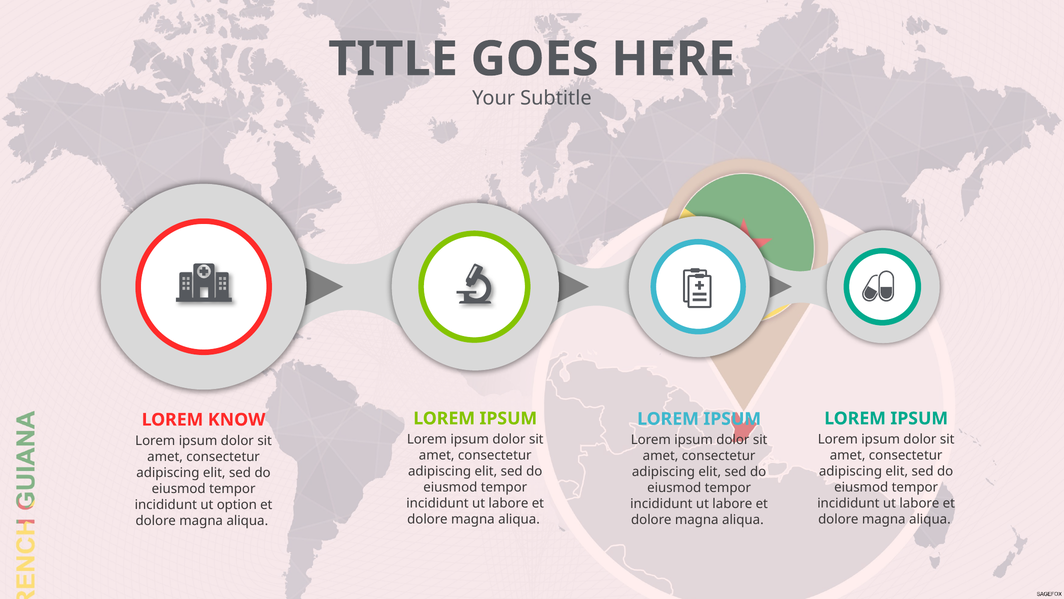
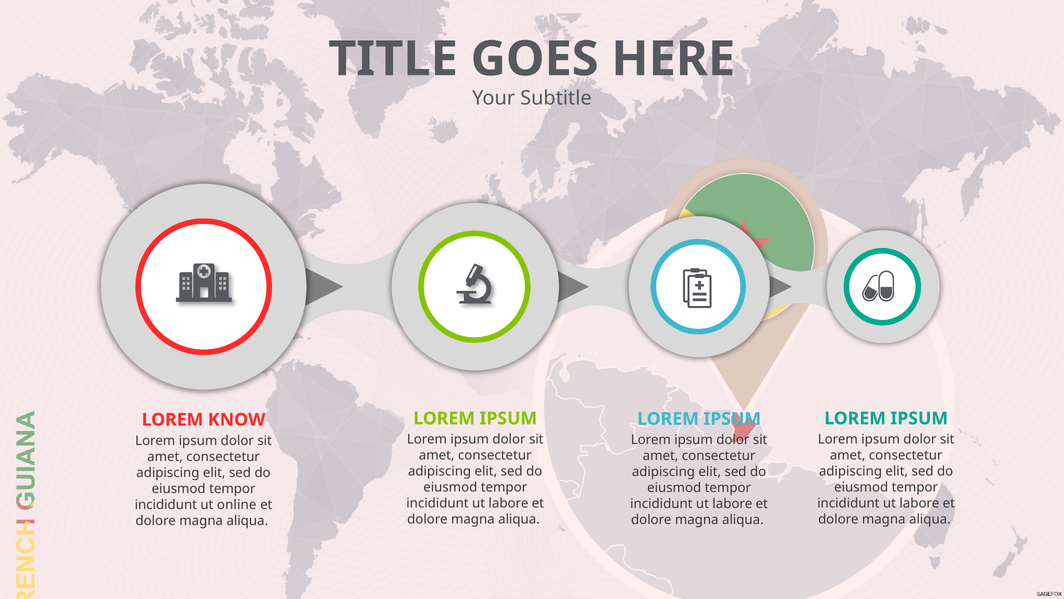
option: option -> online
